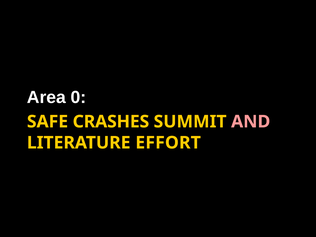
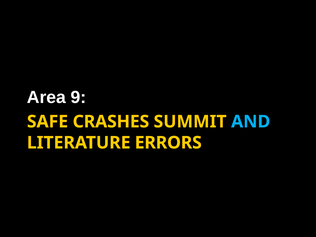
0: 0 -> 9
AND colour: pink -> light blue
EFFORT: EFFORT -> ERRORS
